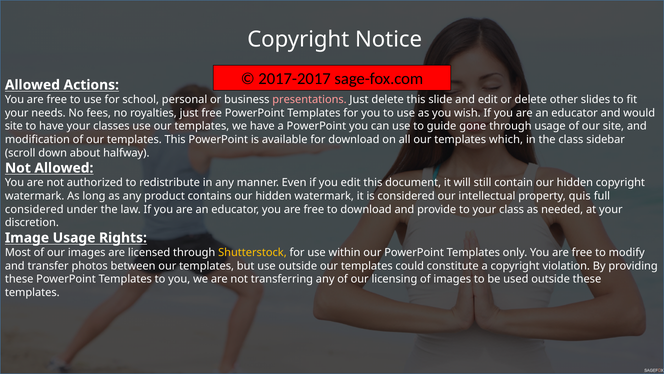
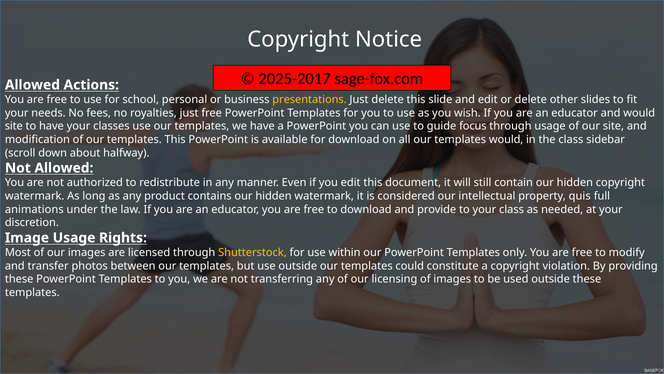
2017-2017: 2017-2017 -> 2025-2017
presentations colour: pink -> yellow
gone: gone -> focus
templates which: which -> would
considered at (34, 209): considered -> animations
